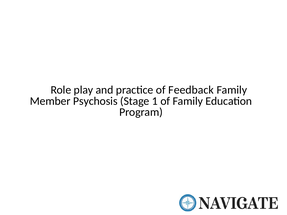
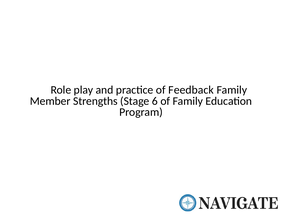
Psychosis: Psychosis -> Strengths
1: 1 -> 6
